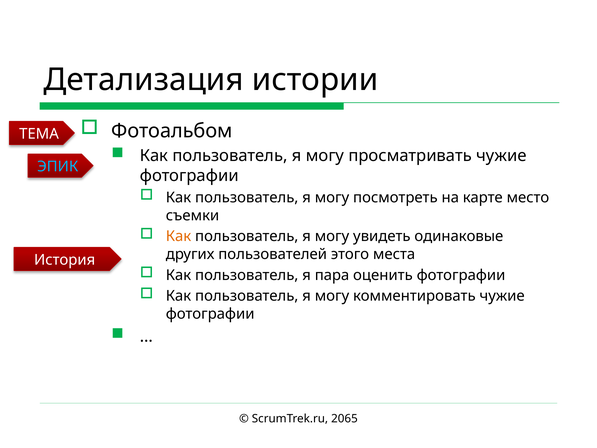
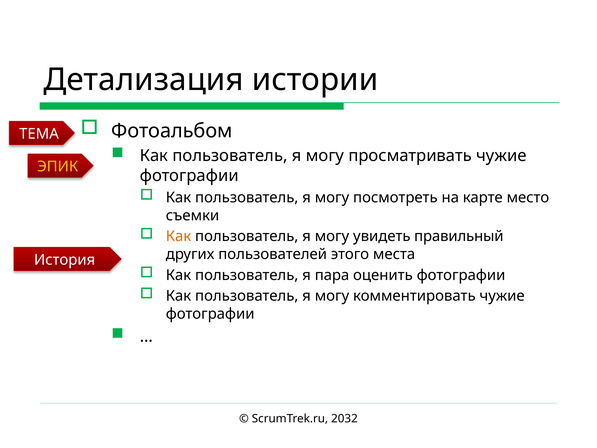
ЭПИК colour: light blue -> yellow
одинаковые: одинаковые -> правильный
2065: 2065 -> 2032
